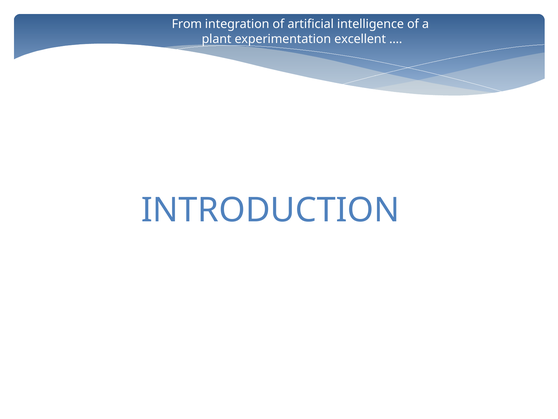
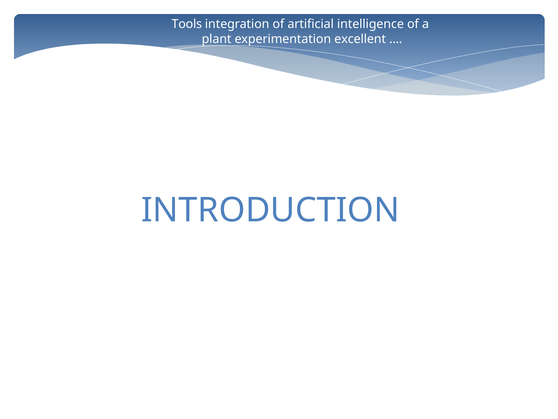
From: From -> Tools
